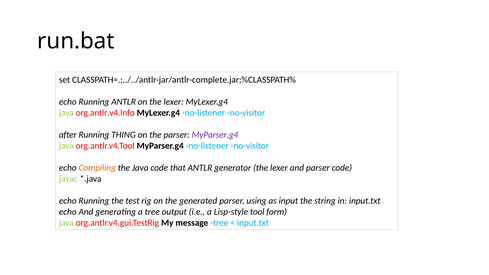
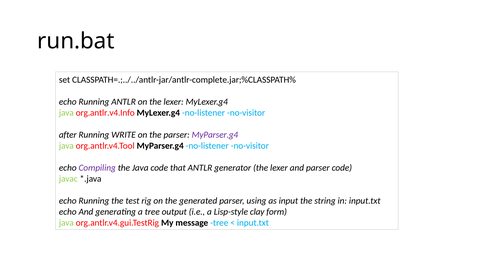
THING: THING -> WRITE
Compiling colour: orange -> purple
tool: tool -> clay
